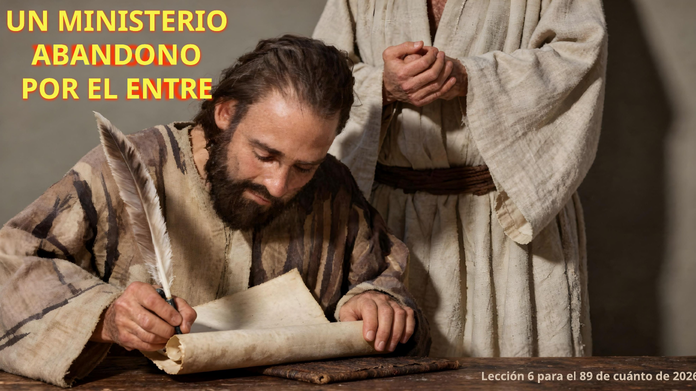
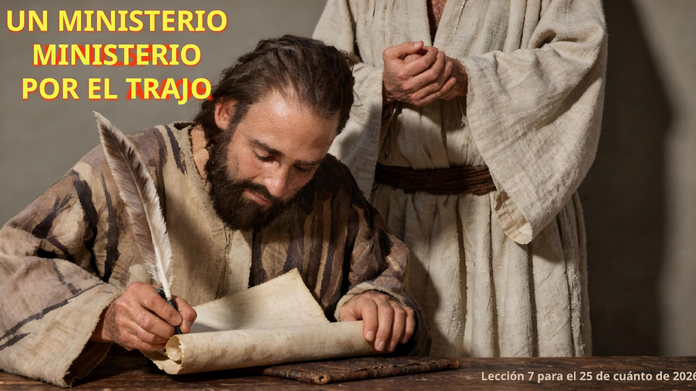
ABANDONO at (117, 55): ABANDONO -> MINISTERIO
ENTRE: ENTRE -> TRAJO
6: 6 -> 7
89: 89 -> 25
